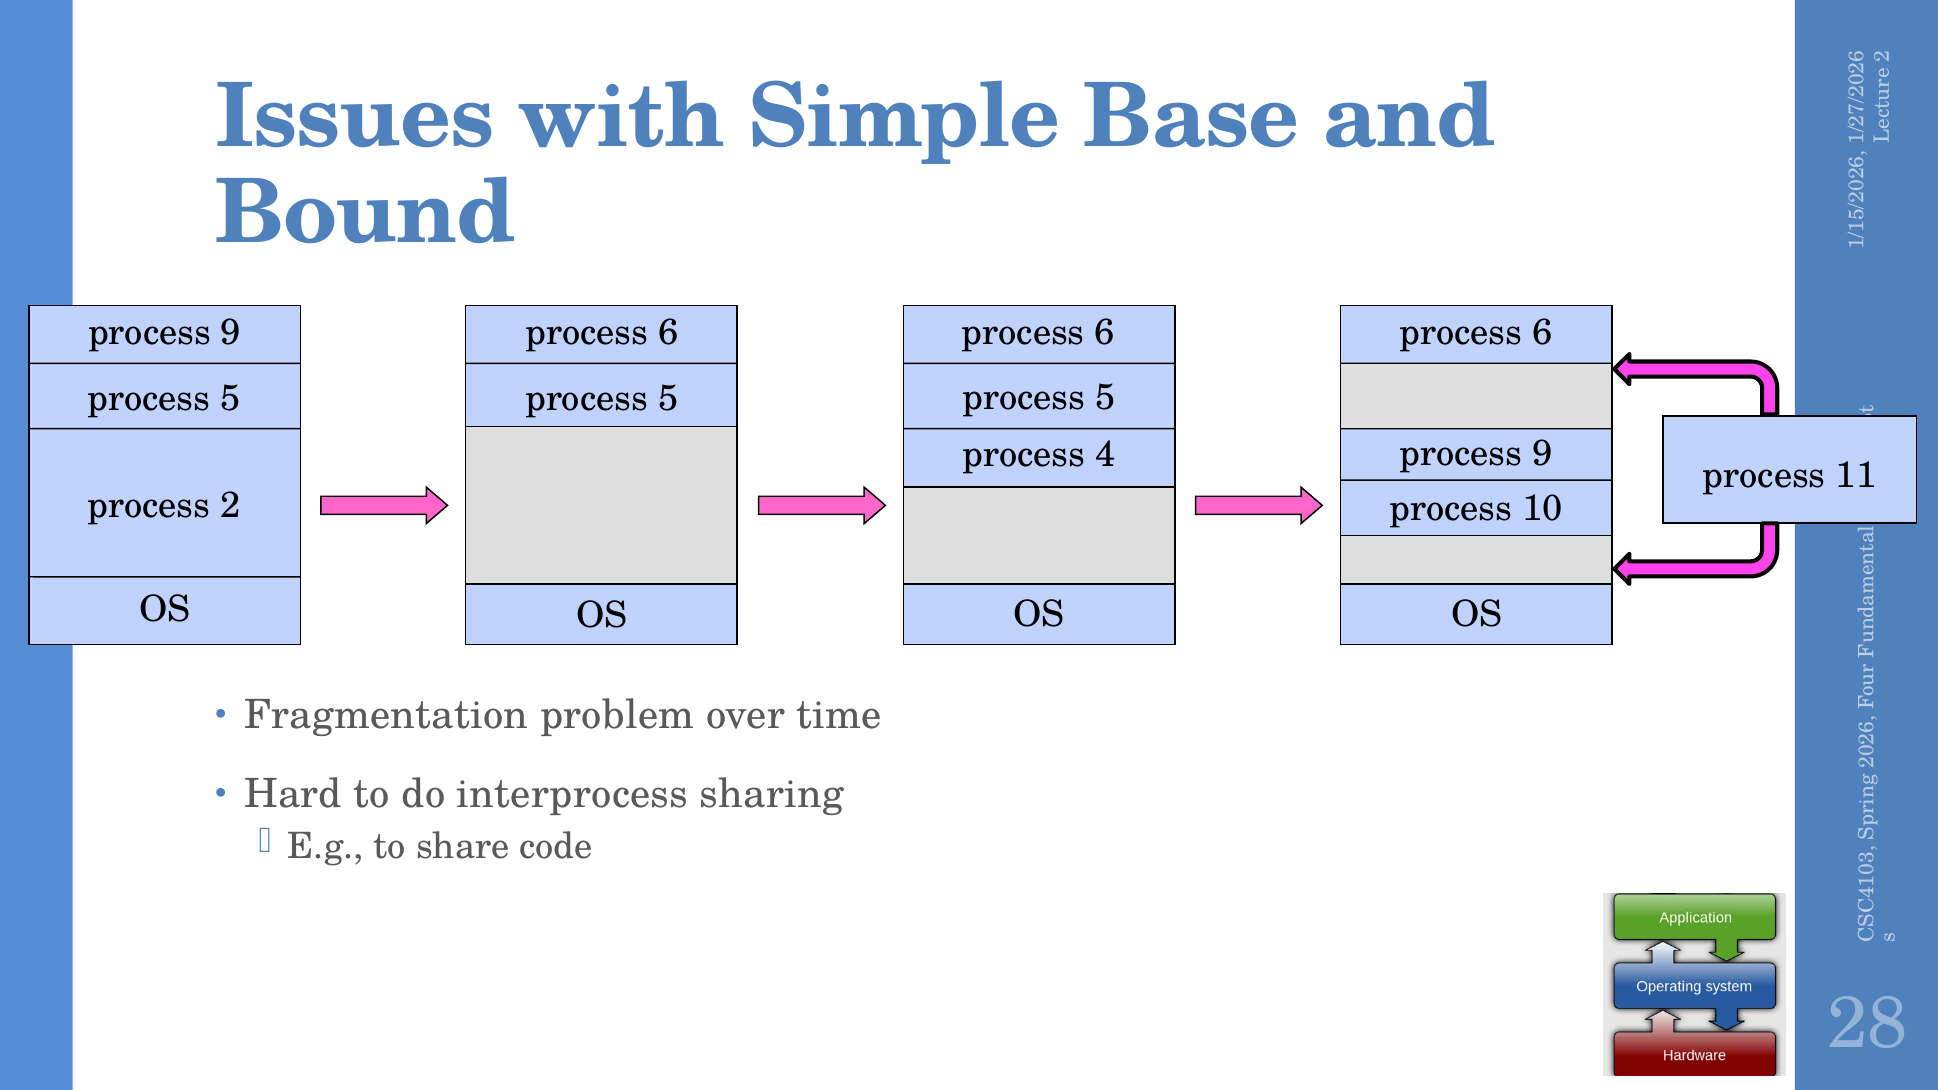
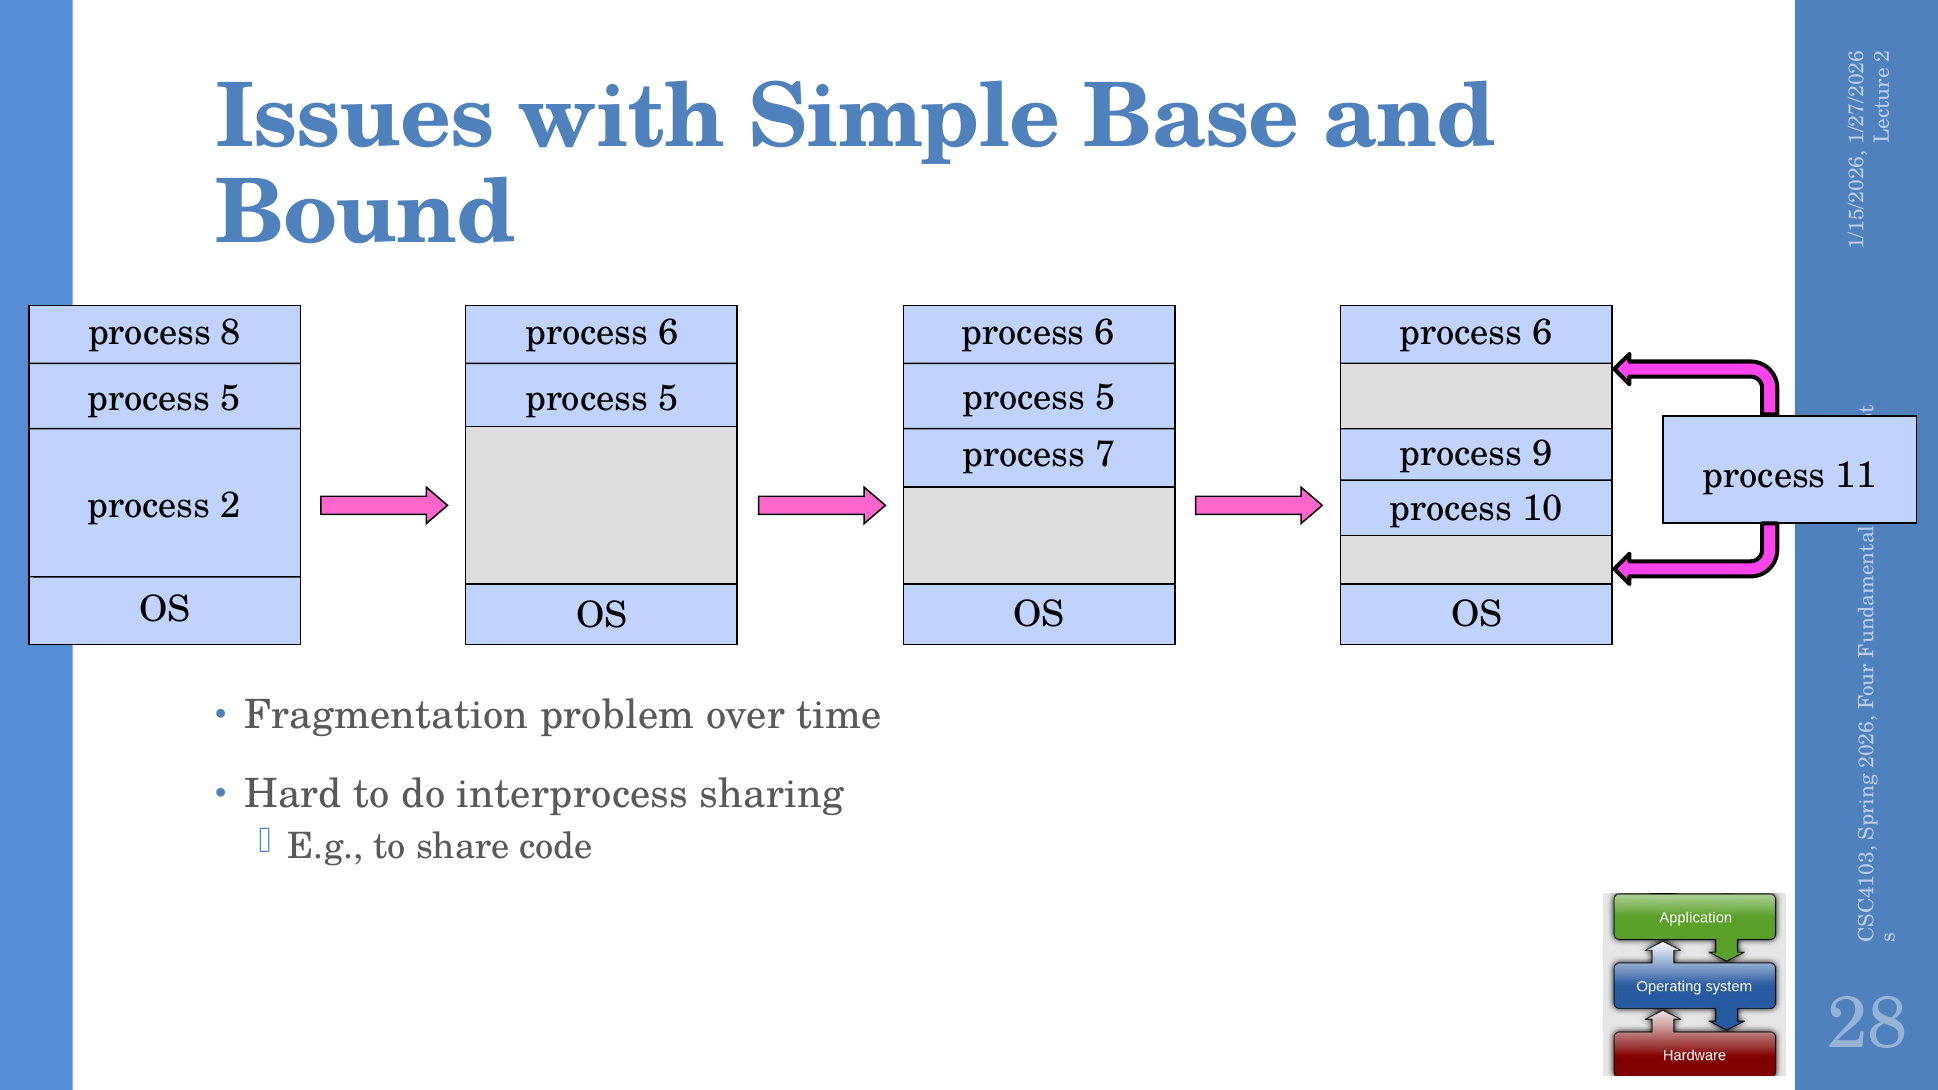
9 at (231, 332): 9 -> 8
process 4: 4 -> 7
